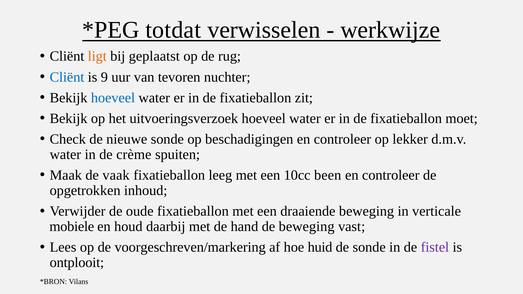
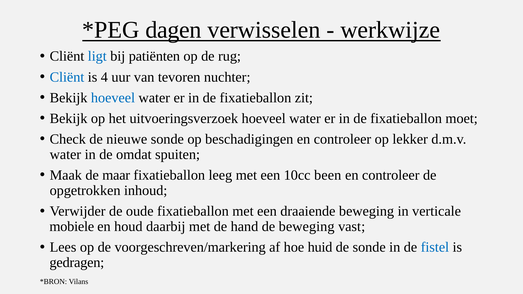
totdat: totdat -> dagen
ligt colour: orange -> blue
geplaatst: geplaatst -> patiënten
9: 9 -> 4
crème: crème -> omdat
vaak: vaak -> maar
fistel colour: purple -> blue
ontplooit: ontplooit -> gedragen
